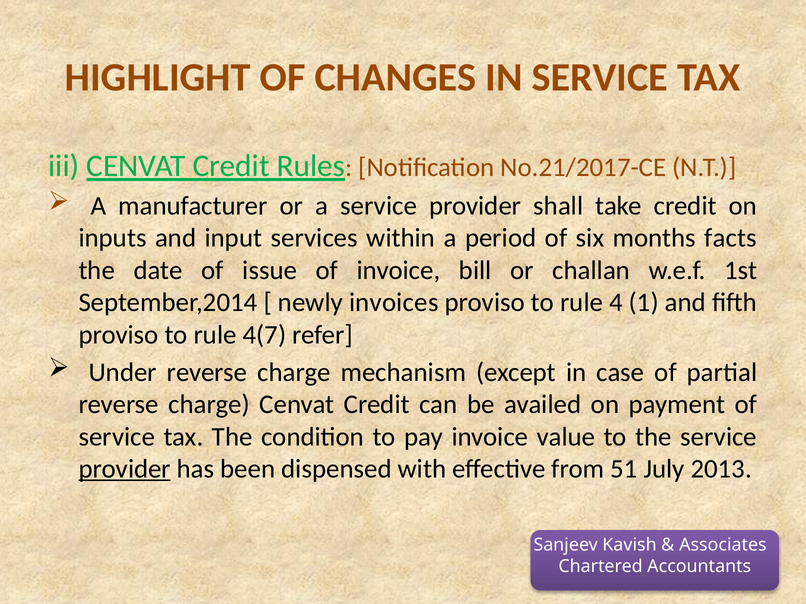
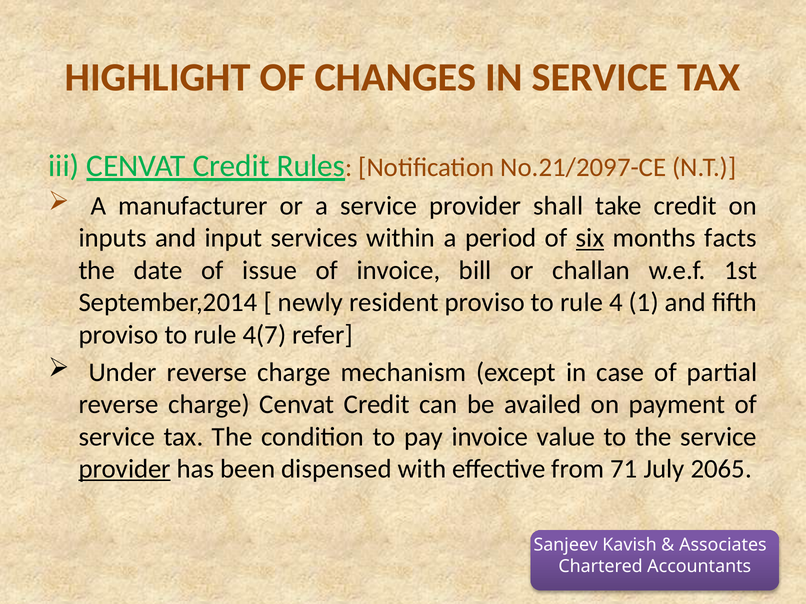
No.21/2017-CE: No.21/2017-CE -> No.21/2097-CE
six underline: none -> present
invoices: invoices -> resident
51: 51 -> 71
2013: 2013 -> 2065
